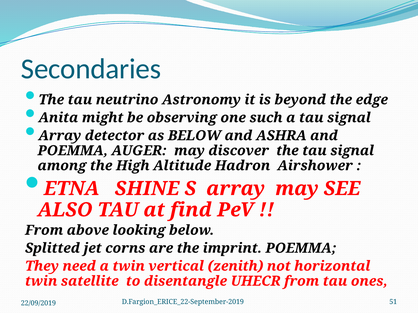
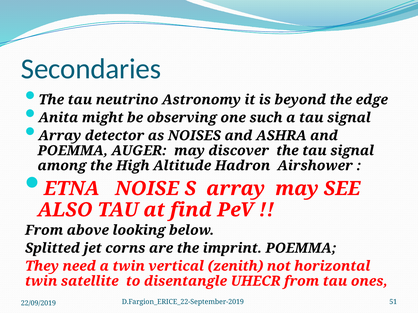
as BELOW: BELOW -> NOISES
SHINE: SHINE -> NOISE
